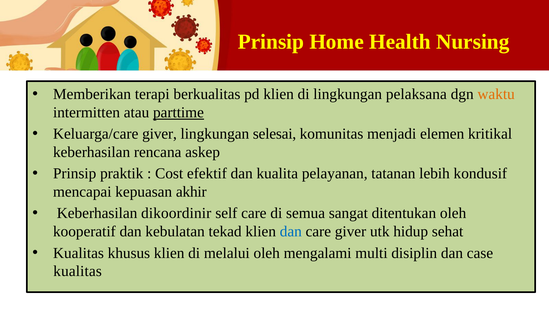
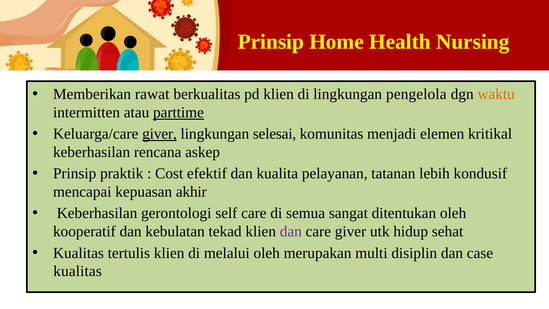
terapi: terapi -> rawat
pelaksana: pelaksana -> pengelola
giver at (160, 134) underline: none -> present
dikoordinir: dikoordinir -> gerontologi
dan at (291, 231) colour: blue -> purple
khusus: khusus -> tertulis
mengalami: mengalami -> merupakan
